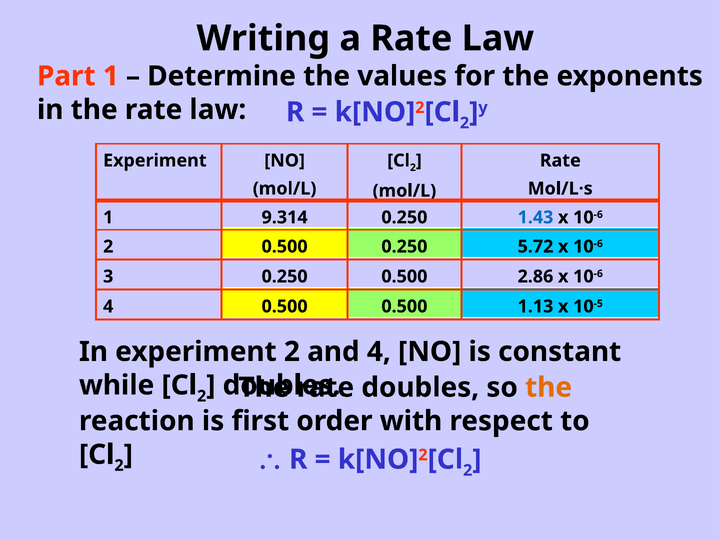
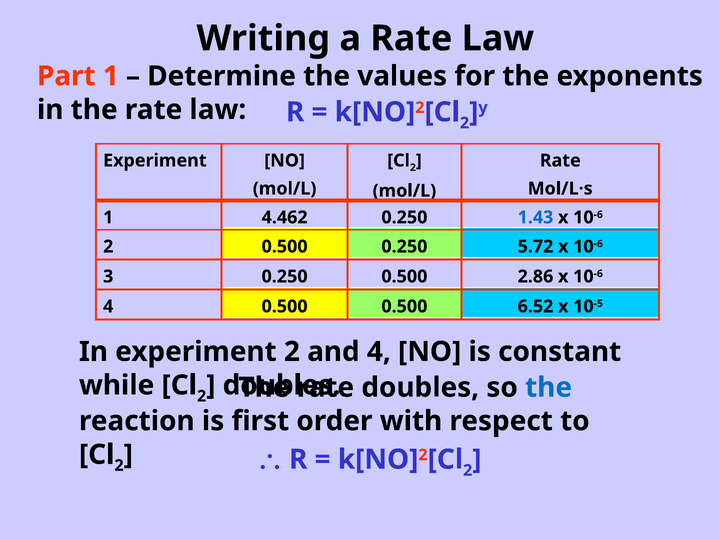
9.314: 9.314 -> 4.462
1.13: 1.13 -> 6.52
the at (549, 388) colour: orange -> blue
